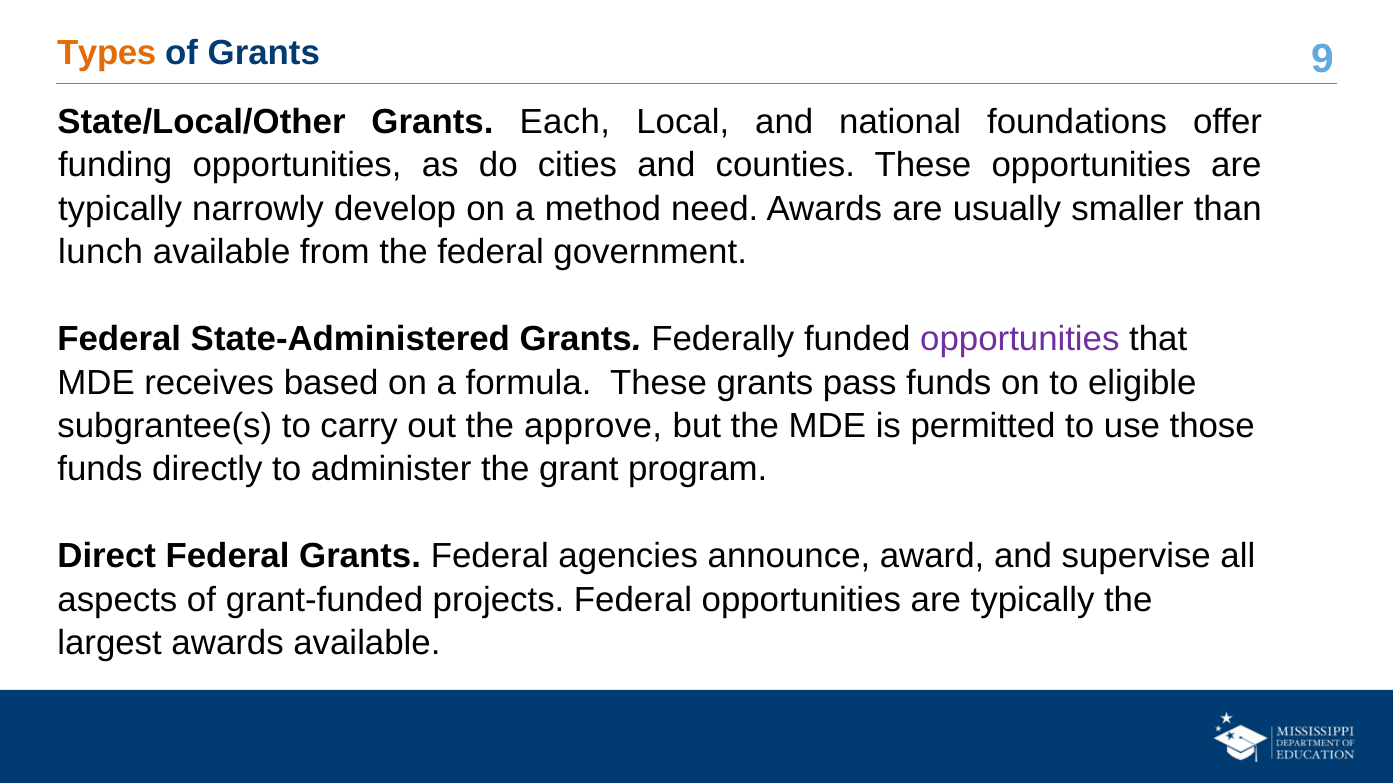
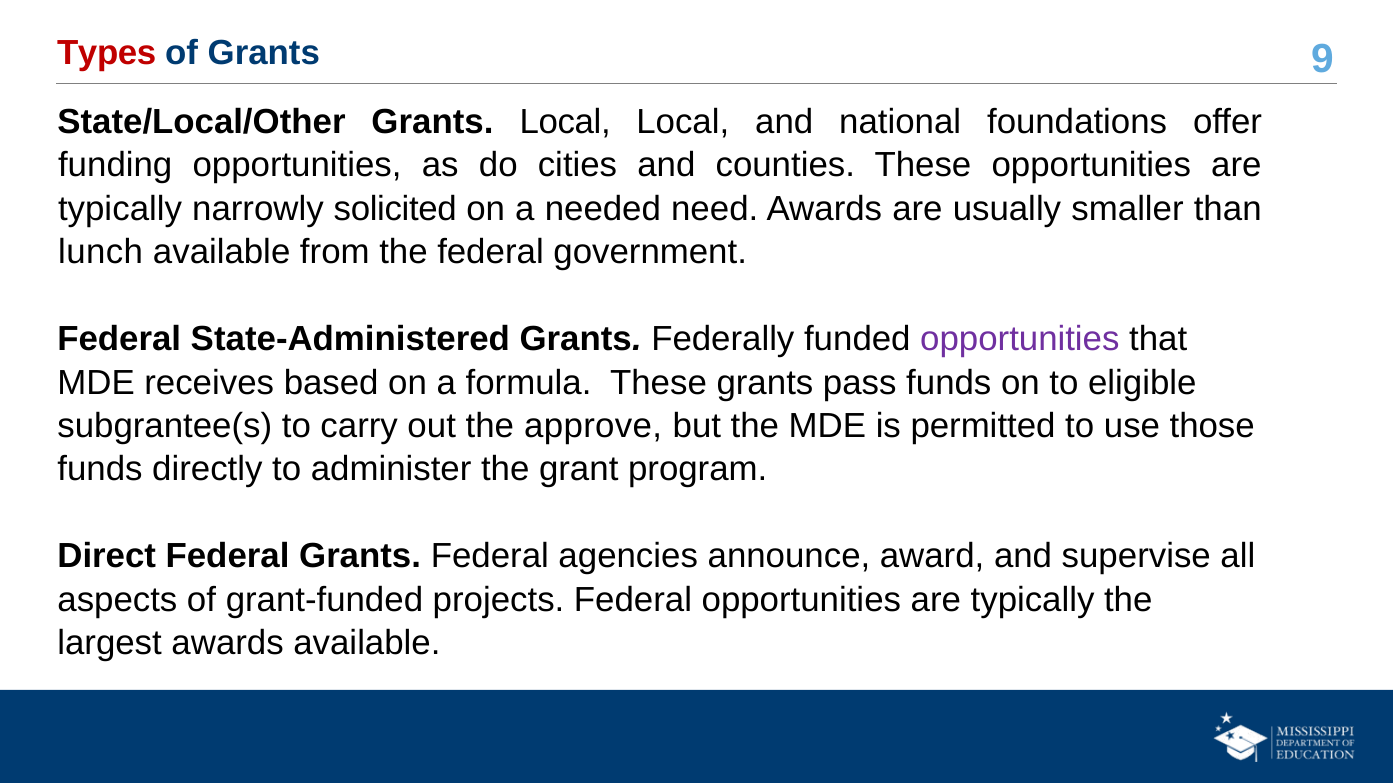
Types colour: orange -> red
Grants Each: Each -> Local
develop: develop -> solicited
method: method -> needed
